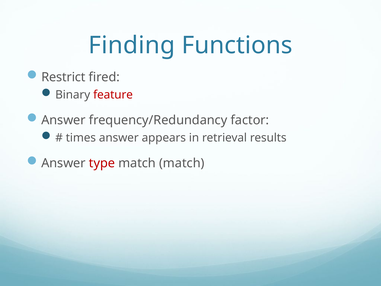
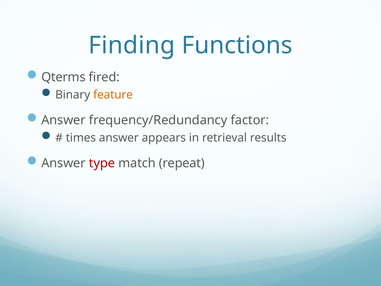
Restrict: Restrict -> Qterms
feature colour: red -> orange
match match: match -> repeat
